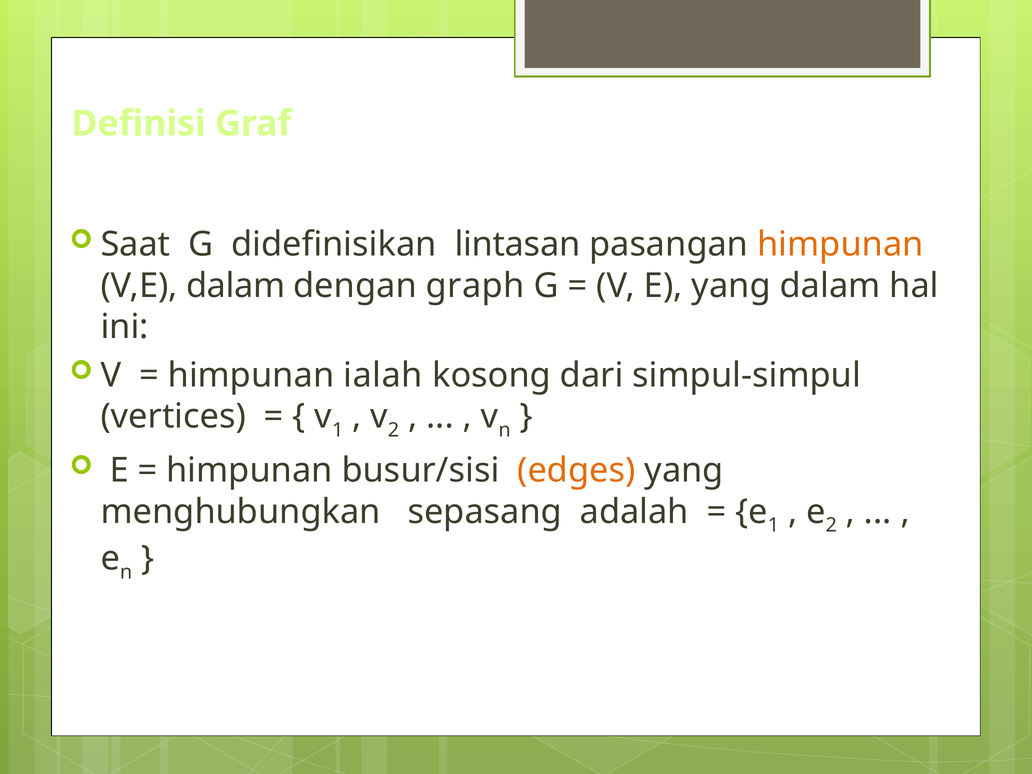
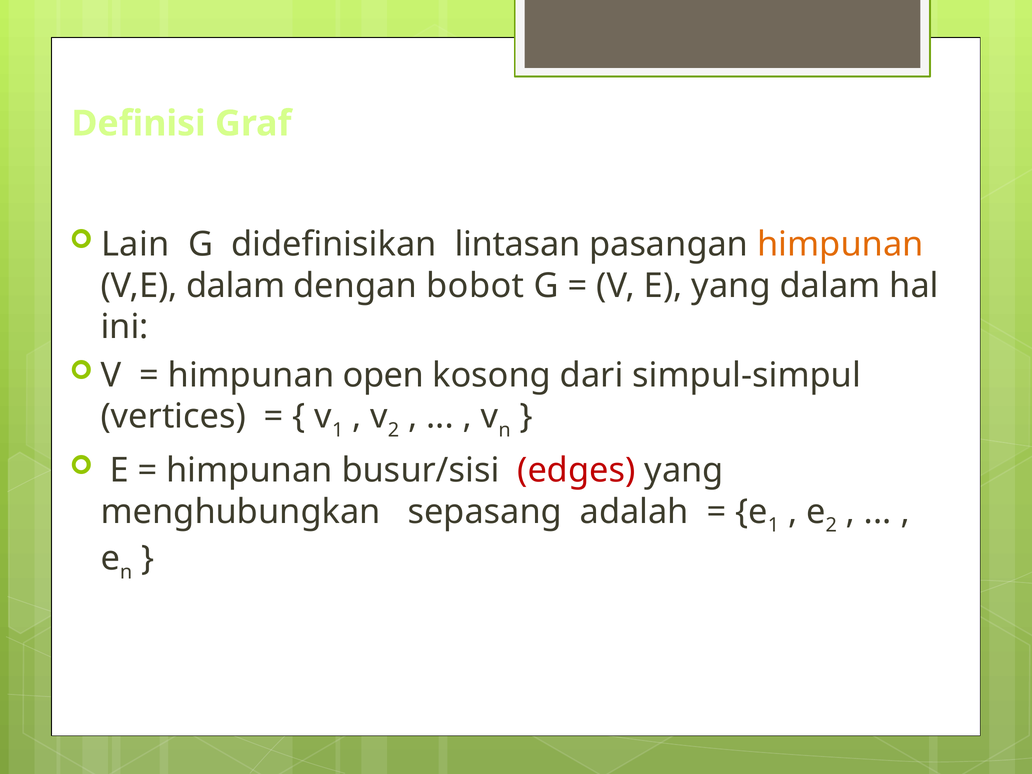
Saat: Saat -> Lain
graph: graph -> bobot
ialah: ialah -> open
edges colour: orange -> red
